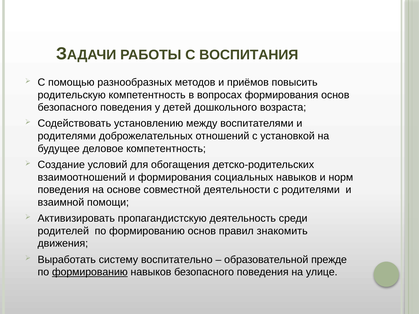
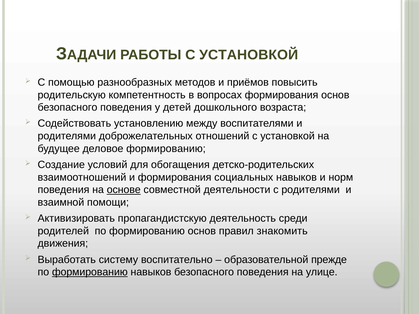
РАБОТЫ С ВОСПИТАНИЯ: ВОСПИТАНИЯ -> УСТАНОВКОЙ
деловое компетентность: компетентность -> формированию
основе underline: none -> present
